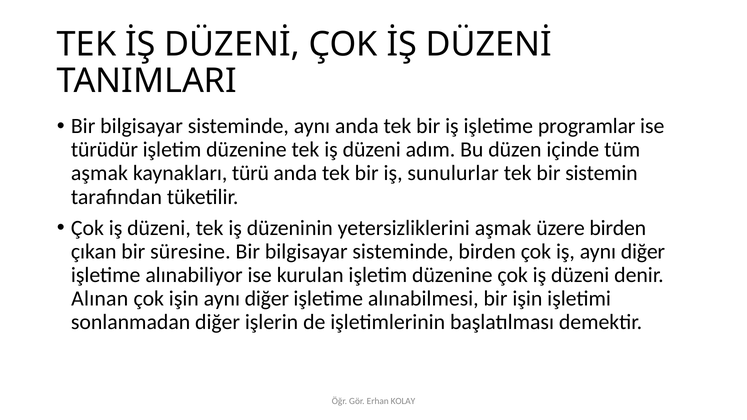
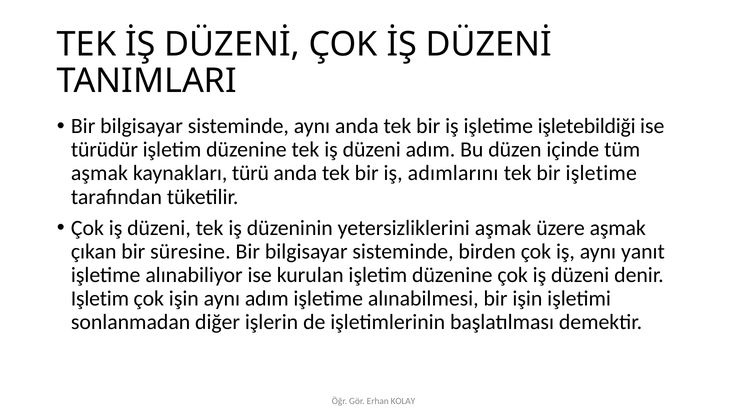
programlar: programlar -> işletebildiği
sunulurlar: sunulurlar -> adımlarını
bir sistemin: sistemin -> işletime
üzere birden: birden -> aşmak
iş aynı diğer: diğer -> yanıt
Alınan at (100, 299): Alınan -> Işletim
işin aynı diğer: diğer -> adım
